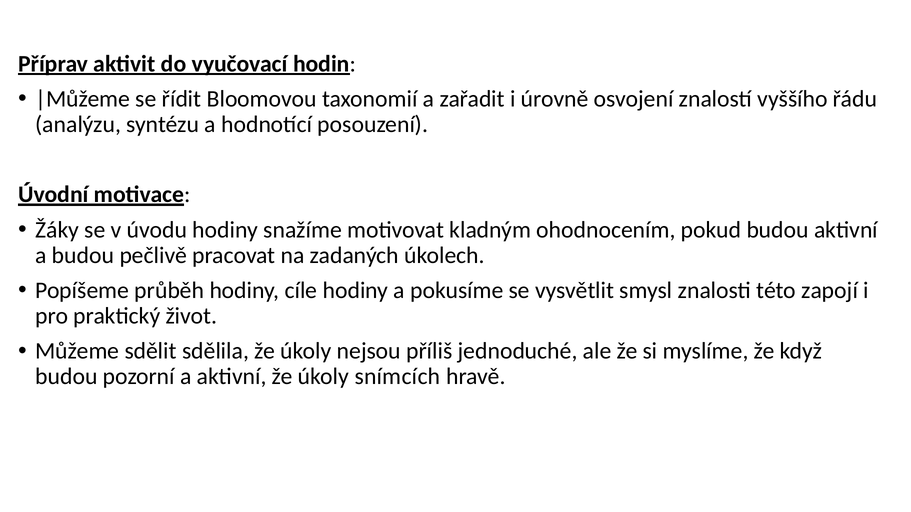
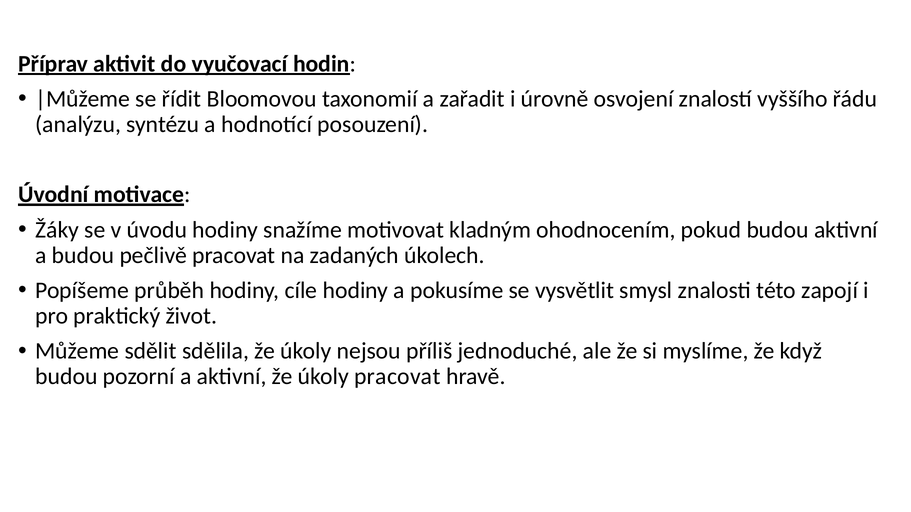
úkoly snímcích: snímcích -> pracovat
